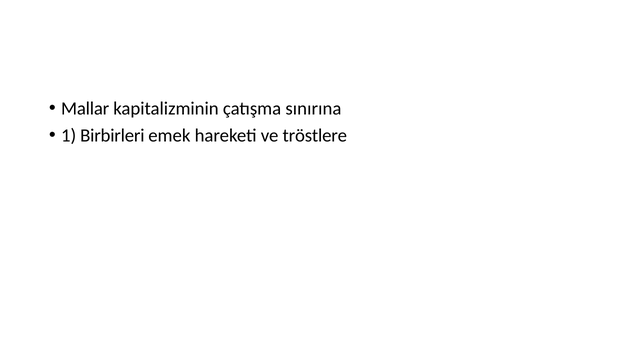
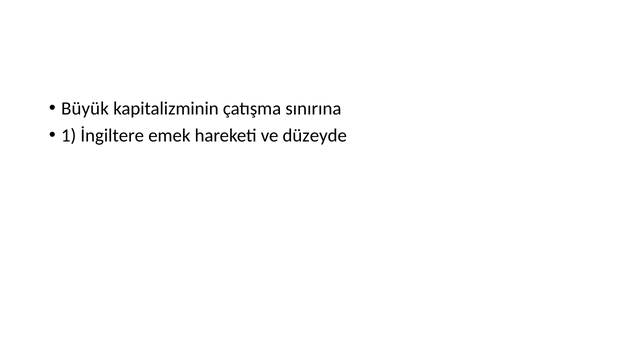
Mallar: Mallar -> Büyük
Birbirleri: Birbirleri -> İngiltere
tröstlere: tröstlere -> düzeyde
